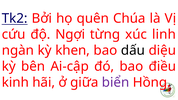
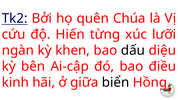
Ngợi: Ngợi -> Hiến
linh: linh -> lưỡi
biển colour: purple -> black
